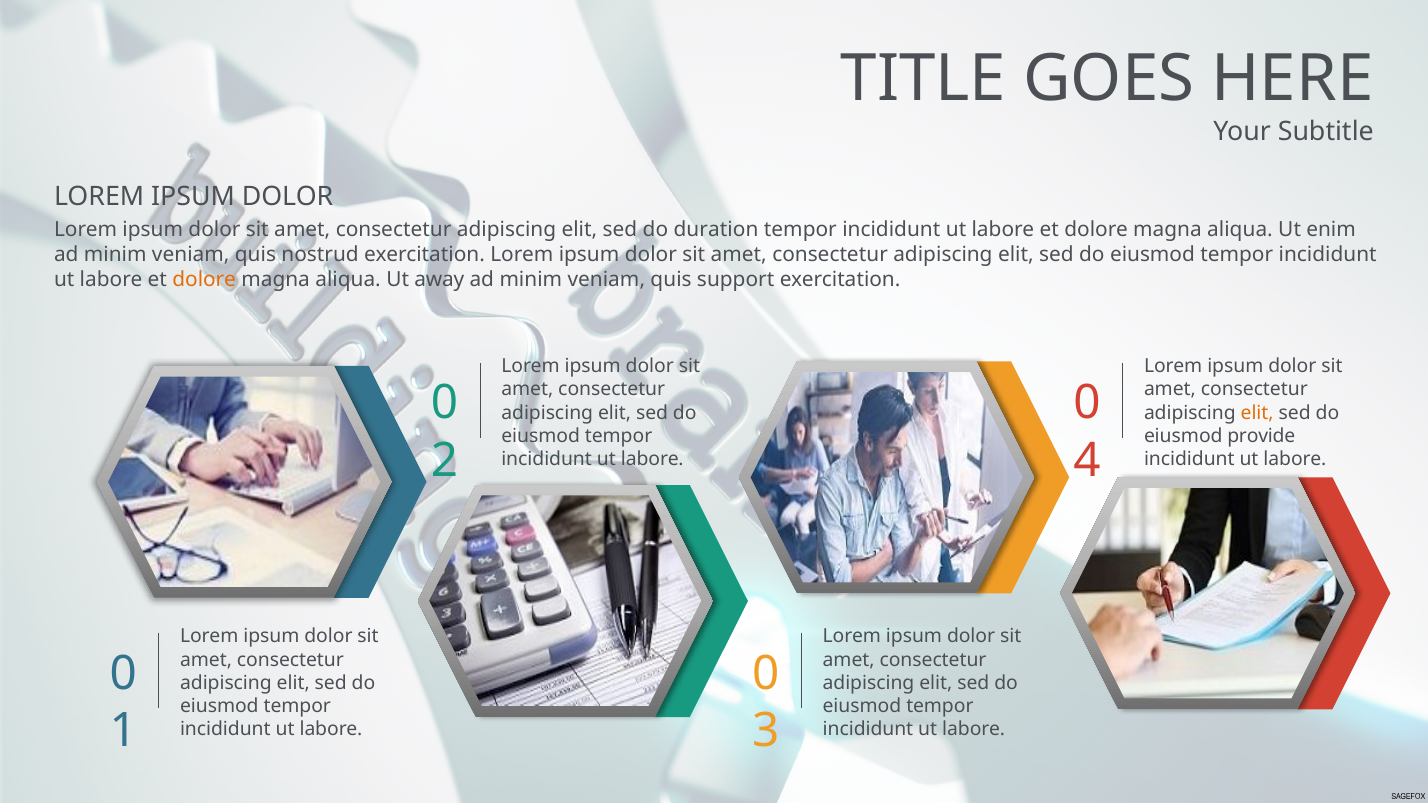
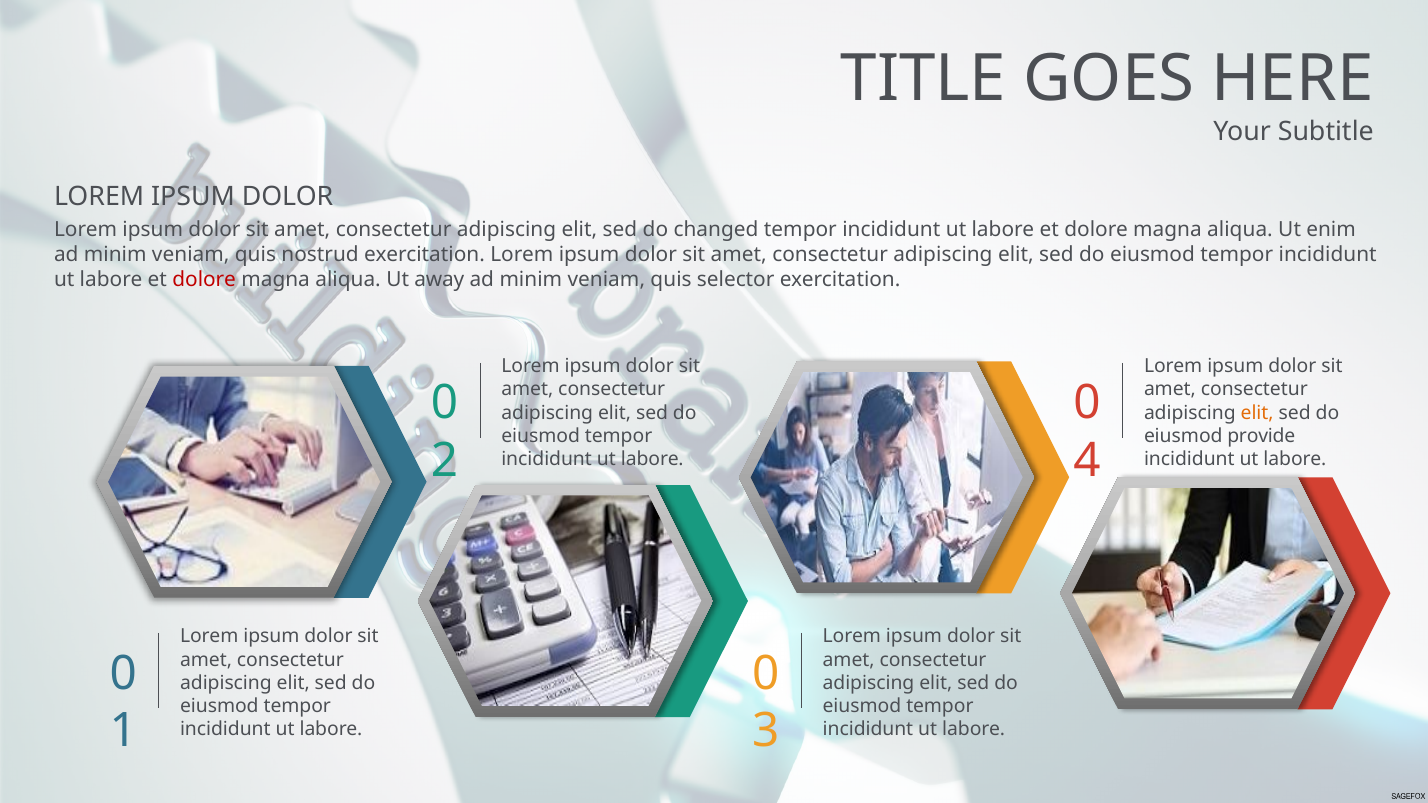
duration: duration -> changed
dolore at (204, 280) colour: orange -> red
support: support -> selector
